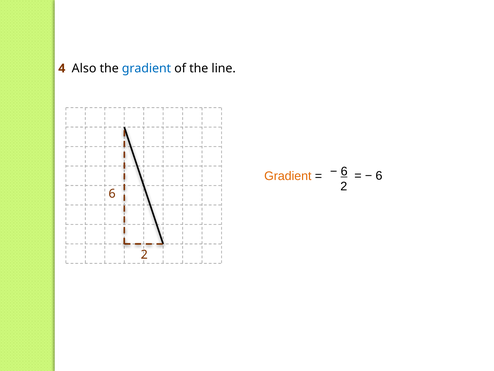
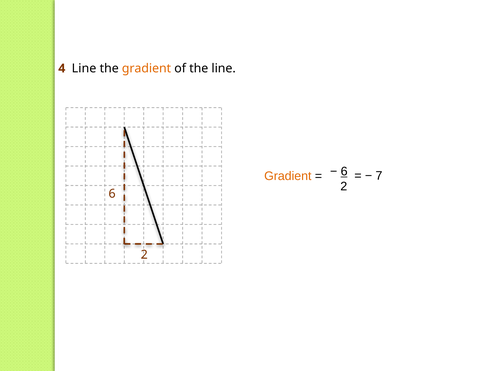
4 Also: Also -> Line
gradient at (146, 68) colour: blue -> orange
6 at (379, 175): 6 -> 7
